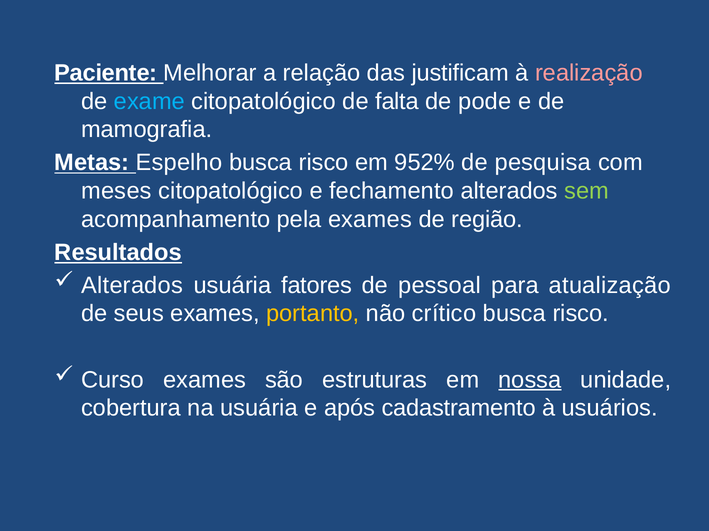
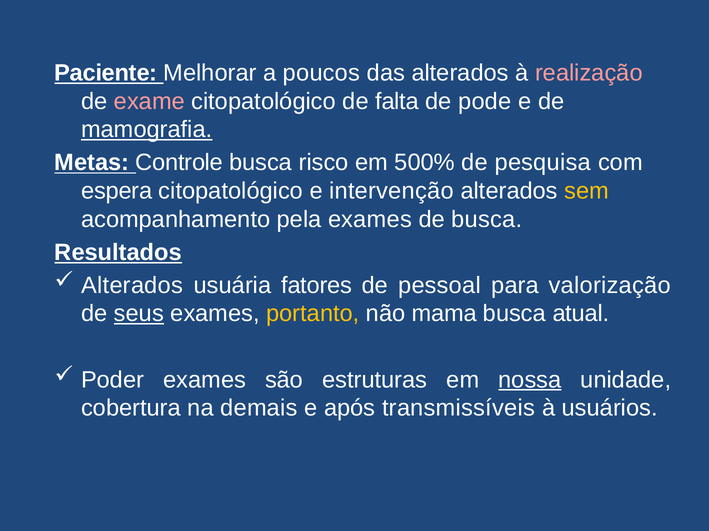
relação: relação -> poucos
das justificam: justificam -> alterados
exame colour: light blue -> pink
mamografia underline: none -> present
Espelho: Espelho -> Controle
952%: 952% -> 500%
meses: meses -> espera
fechamento: fechamento -> intervenção
sem colour: light green -> yellow
de região: região -> busca
atualização: atualização -> valorização
seus underline: none -> present
crítico: crítico -> mama
risco at (581, 314): risco -> atual
Curso: Curso -> Poder
na usuária: usuária -> demais
cadastramento: cadastramento -> transmissíveis
